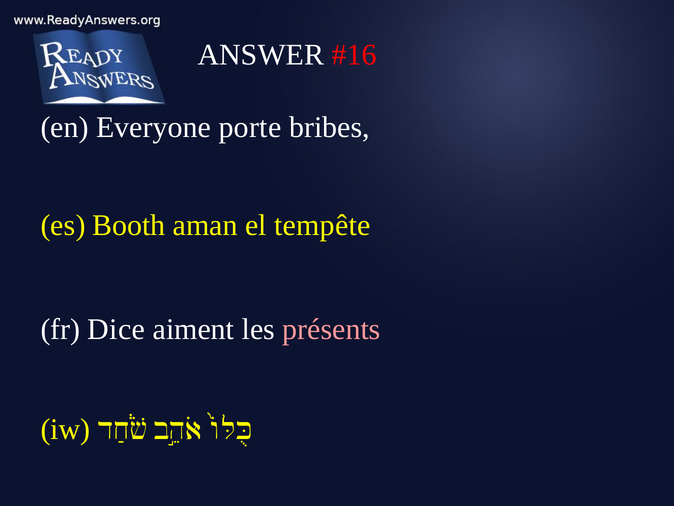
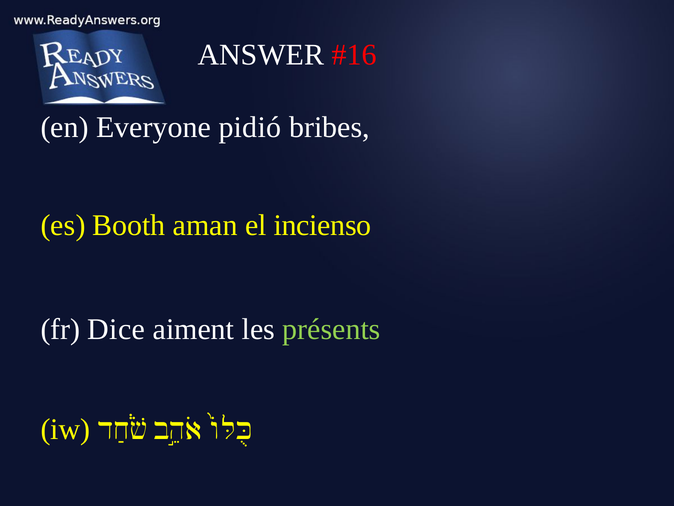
porte: porte -> pidió
tempête: tempête -> incienso
présents colour: pink -> light green
